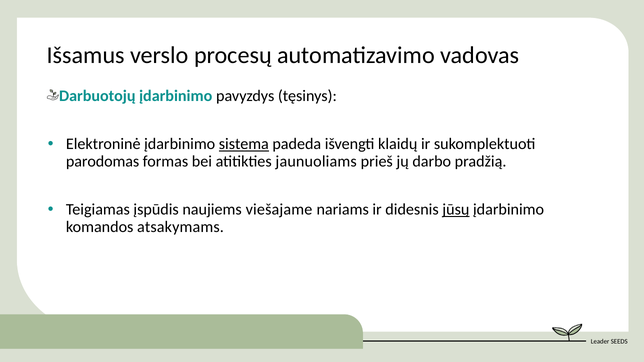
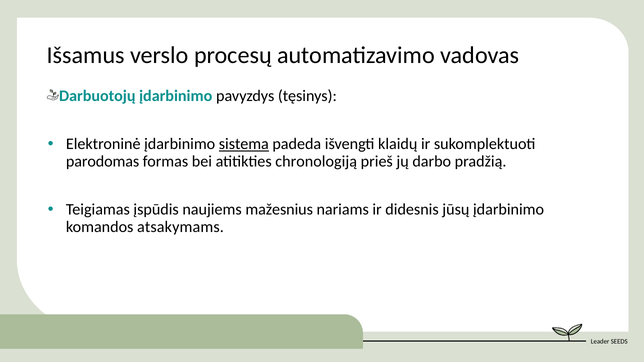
jaunuoliams: jaunuoliams -> chronologiją
viešajame: viešajame -> mažesnius
jūsų underline: present -> none
